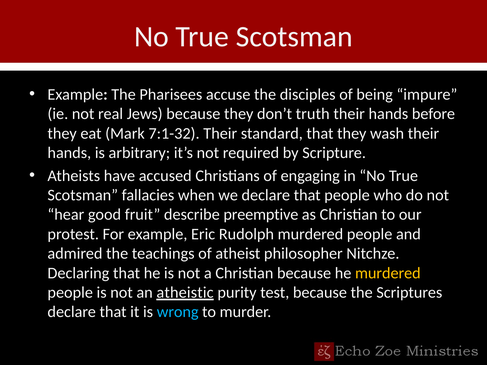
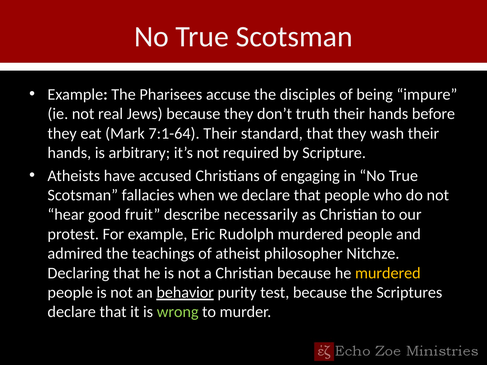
7:1-32: 7:1-32 -> 7:1-64
preemptive: preemptive -> necessarily
atheistic: atheistic -> behavior
wrong colour: light blue -> light green
